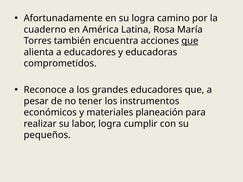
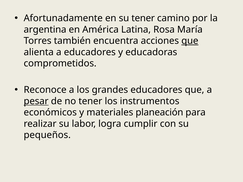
su logra: logra -> tener
cuaderno: cuaderno -> argentina
pesar underline: none -> present
